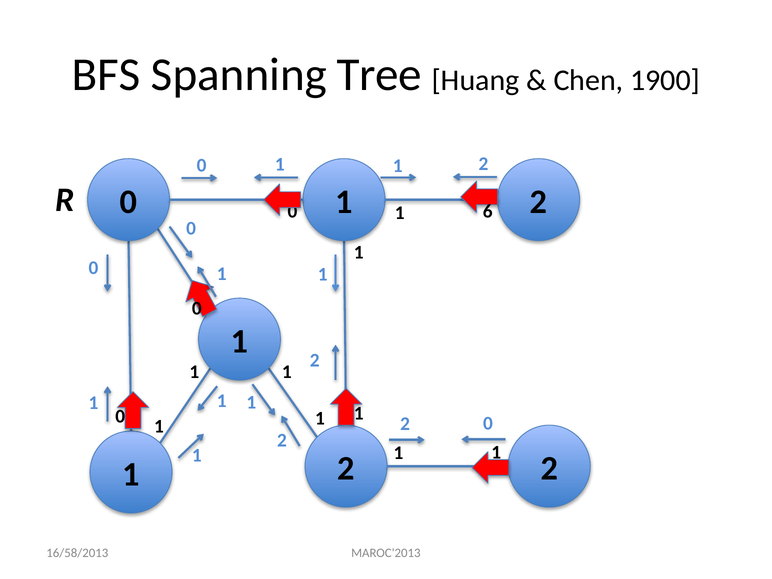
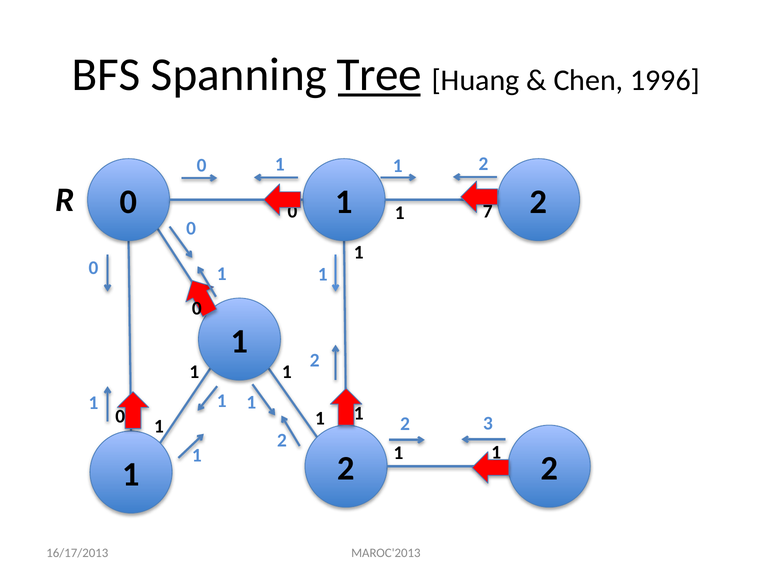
Tree underline: none -> present
1900: 1900 -> 1996
6: 6 -> 7
2 0: 0 -> 3
16/58/2013: 16/58/2013 -> 16/17/2013
